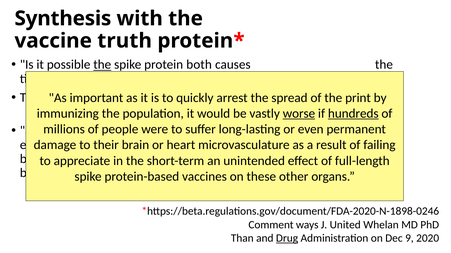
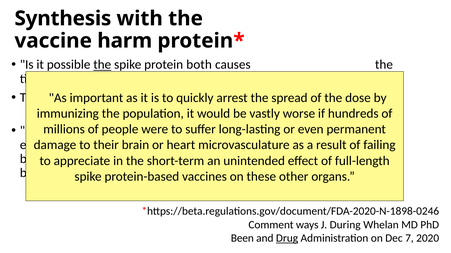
truth: truth -> harm
print: print -> dose
worse underline: present -> none
hundreds underline: present -> none
United: United -> During
Than: Than -> Been
9: 9 -> 7
